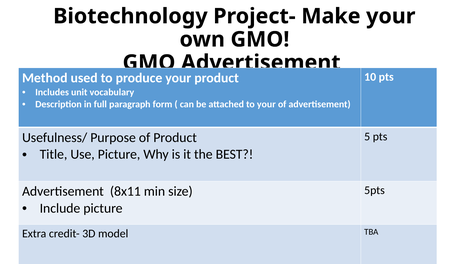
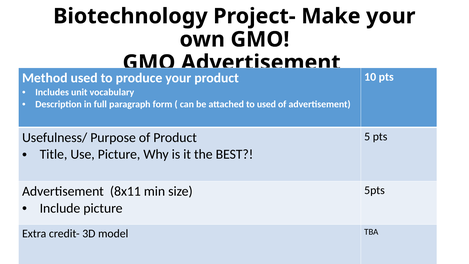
to your: your -> used
